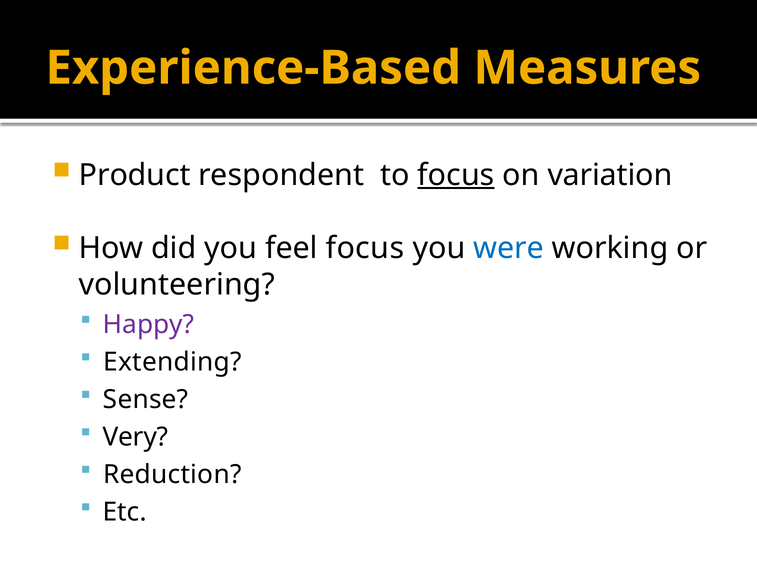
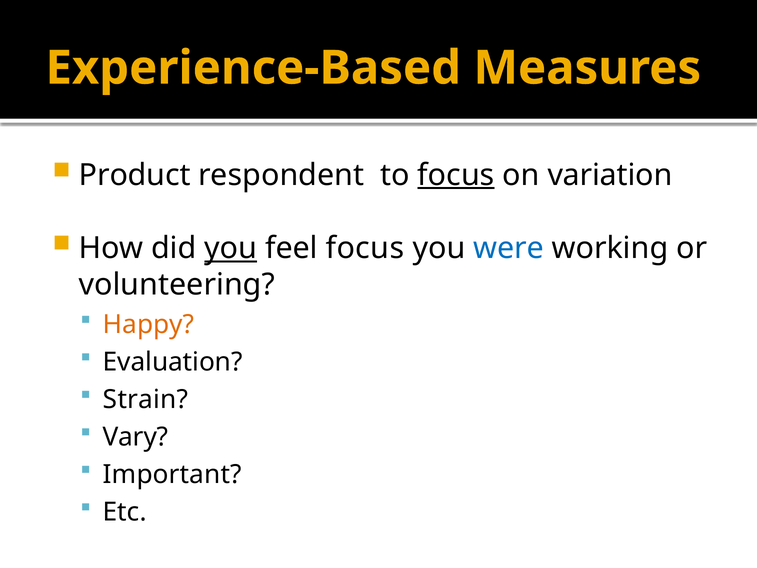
you at (231, 248) underline: none -> present
Happy colour: purple -> orange
Extending: Extending -> Evaluation
Sense: Sense -> Strain
Very: Very -> Vary
Reduction: Reduction -> Important
